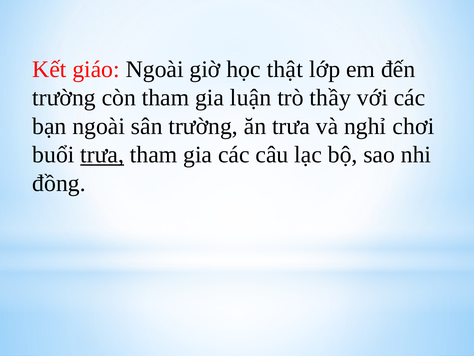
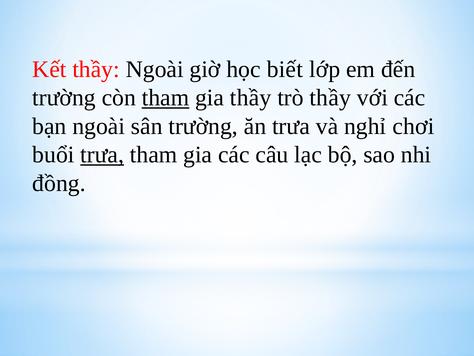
Kết giáo: giáo -> thầy
thật: thật -> biết
tham at (165, 98) underline: none -> present
gia luận: luận -> thầy
